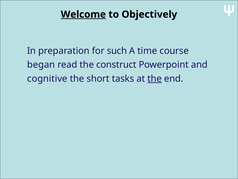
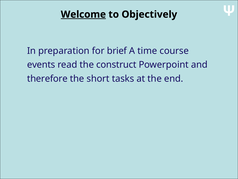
such: such -> brief
began: began -> events
cognitive: cognitive -> therefore
the at (155, 78) underline: present -> none
